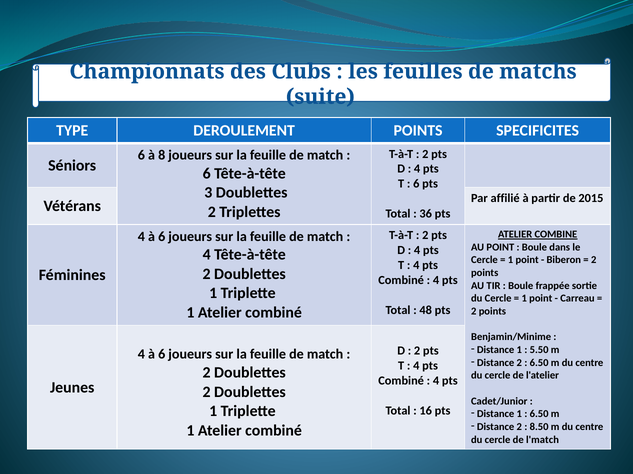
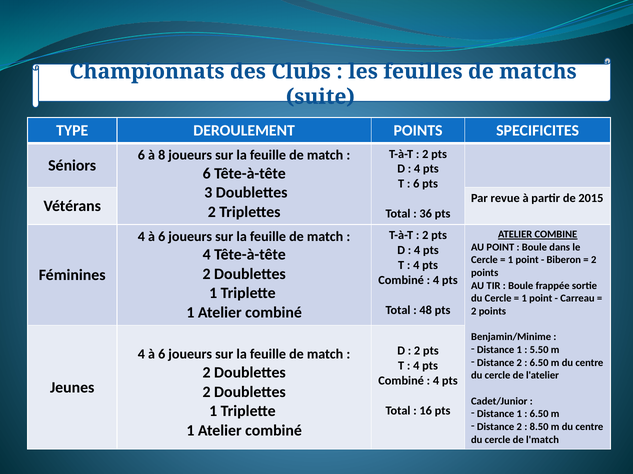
affilié: affilié -> revue
